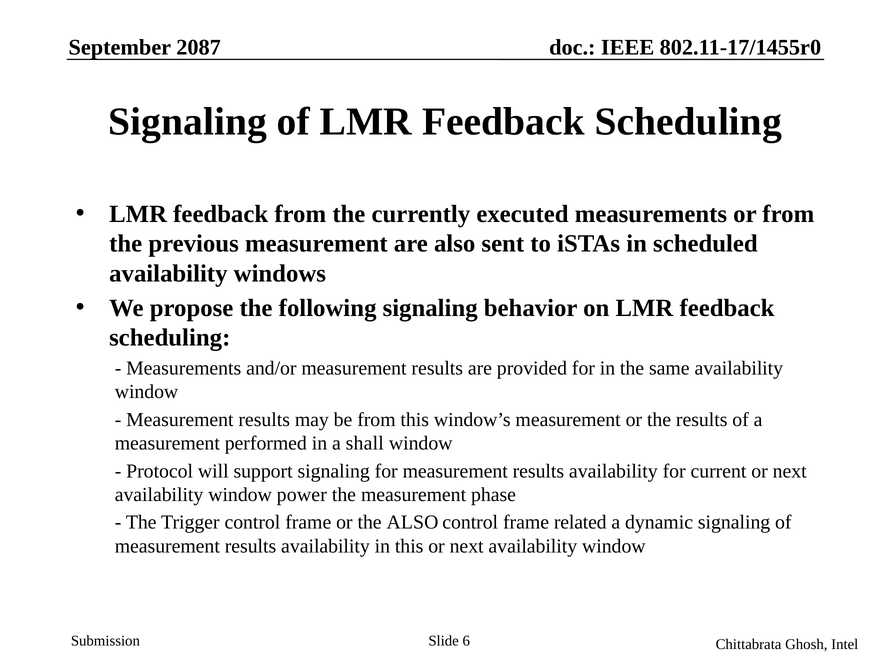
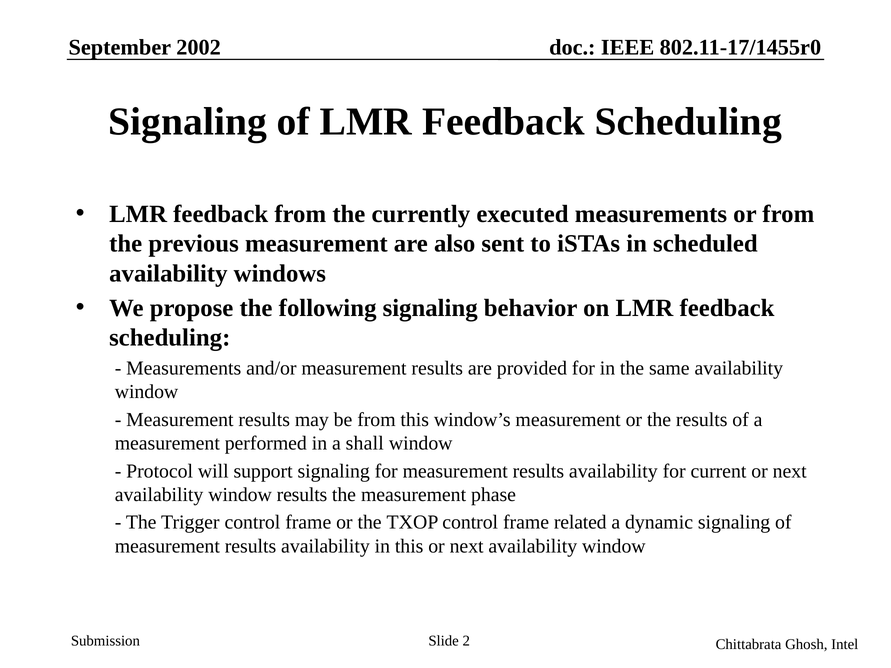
2087: 2087 -> 2002
window power: power -> results
the ALSO: ALSO -> TXOP
6: 6 -> 2
